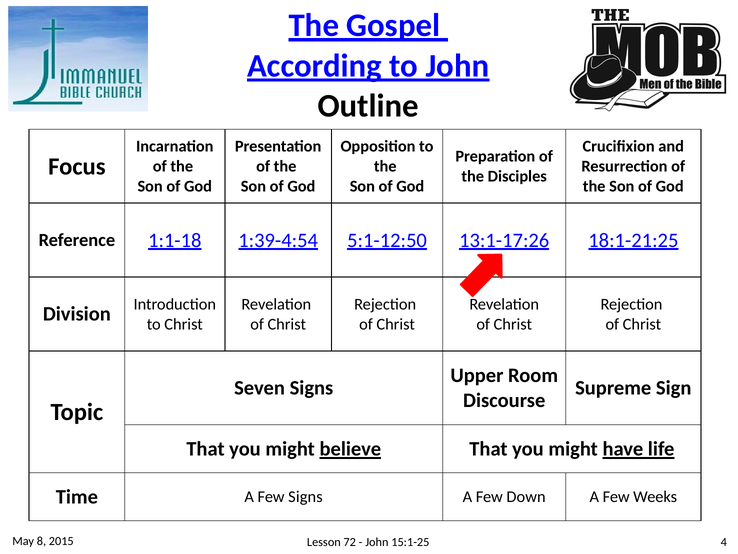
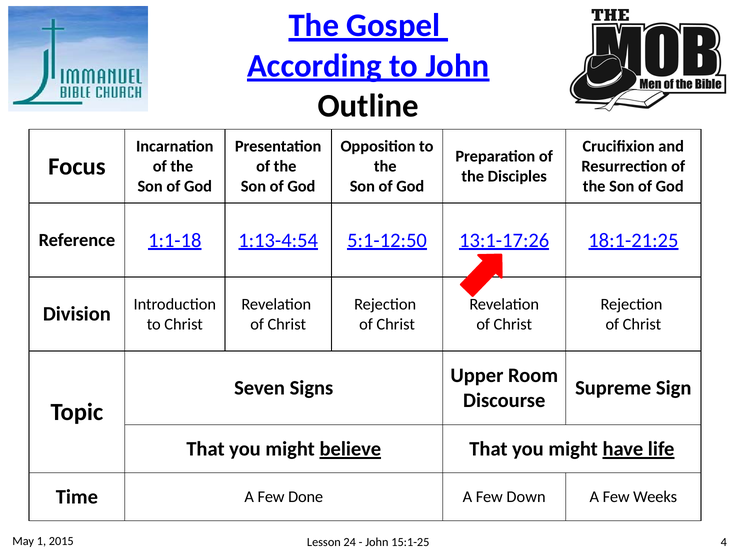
1:39-4:54: 1:39-4:54 -> 1:13-4:54
Few Signs: Signs -> Done
8: 8 -> 1
72: 72 -> 24
